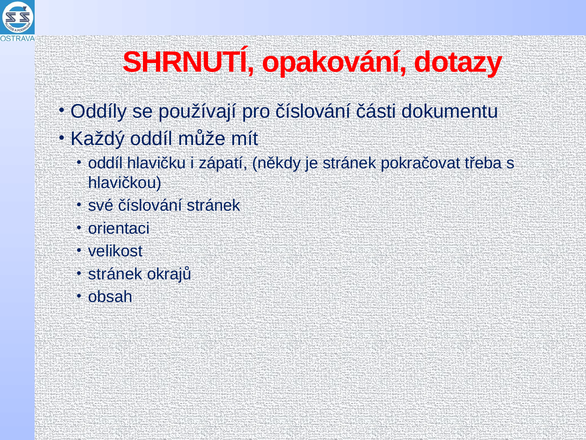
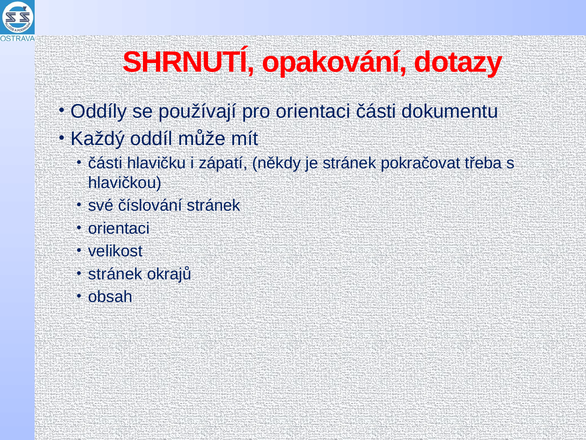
pro číslování: číslování -> orientaci
oddíl at (105, 163): oddíl -> části
